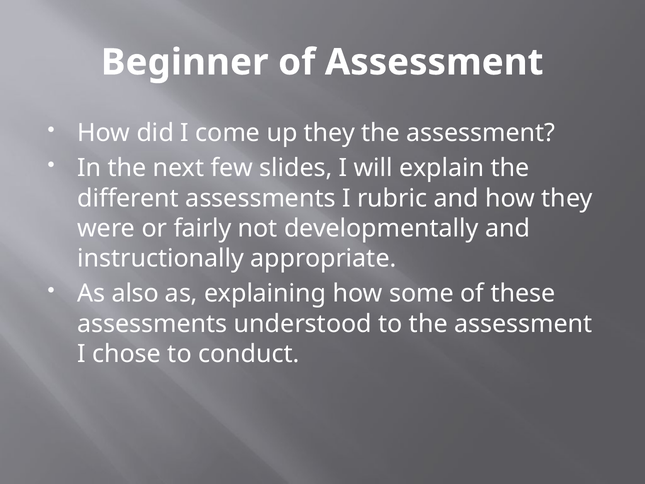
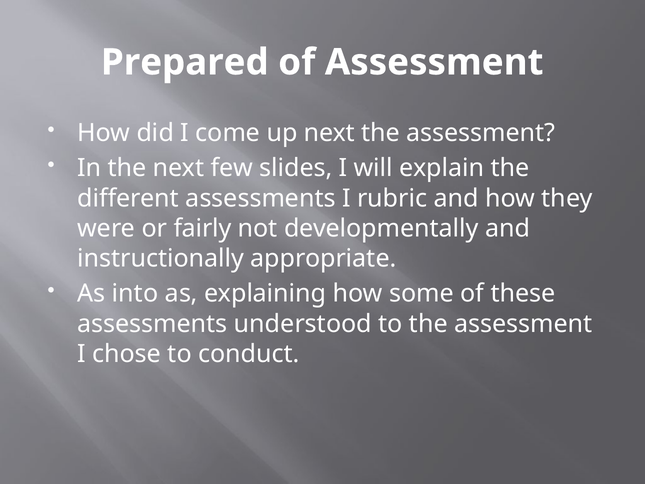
Beginner: Beginner -> Prepared
up they: they -> next
also: also -> into
